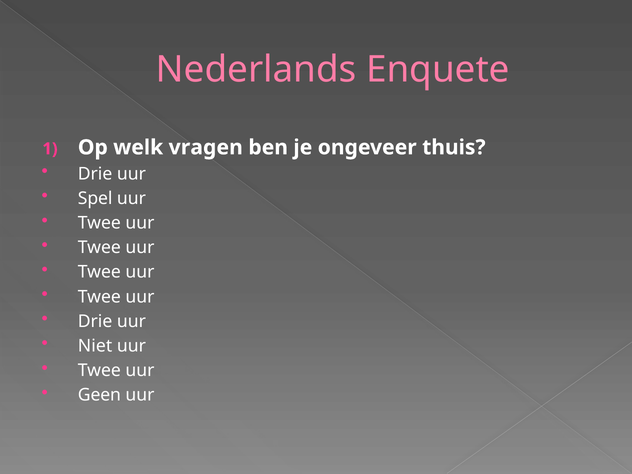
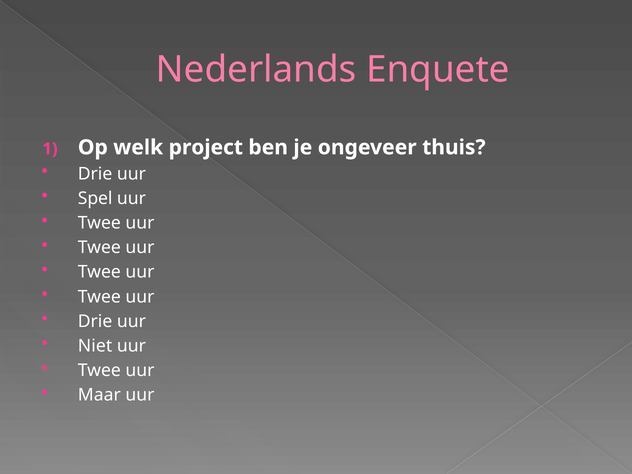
vragen: vragen -> project
Geen: Geen -> Maar
